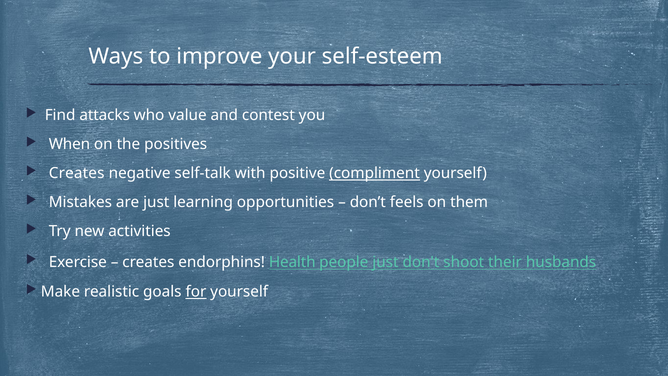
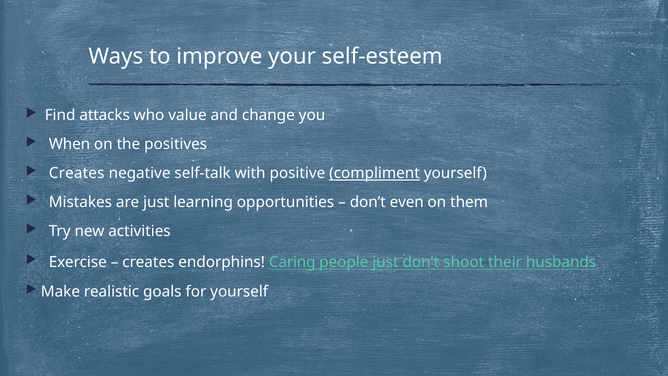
contest: contest -> change
feels: feels -> even
Health: Health -> Caring
for underline: present -> none
